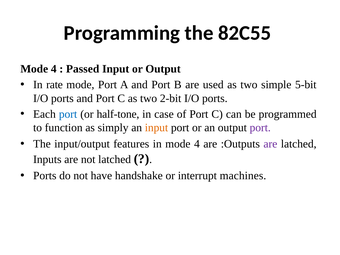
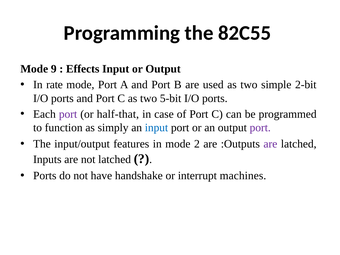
4 at (54, 69): 4 -> 9
Passed: Passed -> Effects
5-bit: 5-bit -> 2-bit
2-bit: 2-bit -> 5-bit
port at (68, 114) colour: blue -> purple
half-tone: half-tone -> half-that
input at (156, 128) colour: orange -> blue
in mode 4: 4 -> 2
